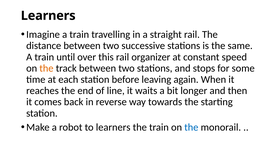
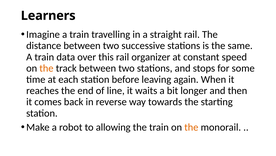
until: until -> data
to learners: learners -> allowing
the at (191, 127) colour: blue -> orange
